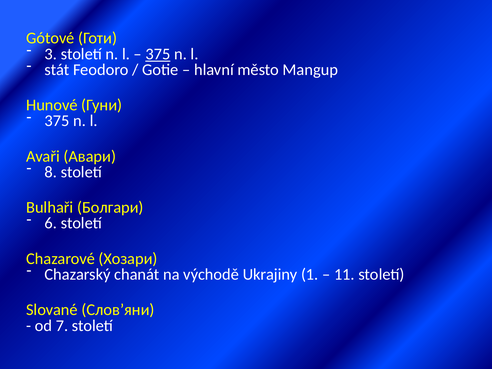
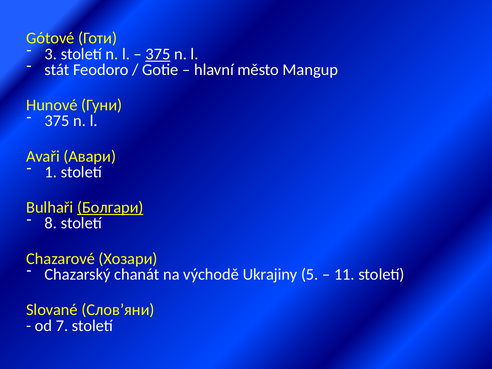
8: 8 -> 1
Болгари underline: none -> present
6: 6 -> 8
1: 1 -> 5
